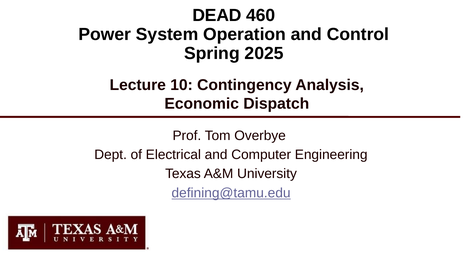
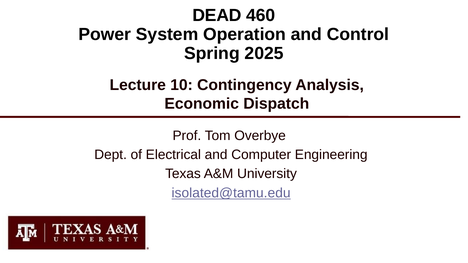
defining@tamu.edu: defining@tamu.edu -> isolated@tamu.edu
